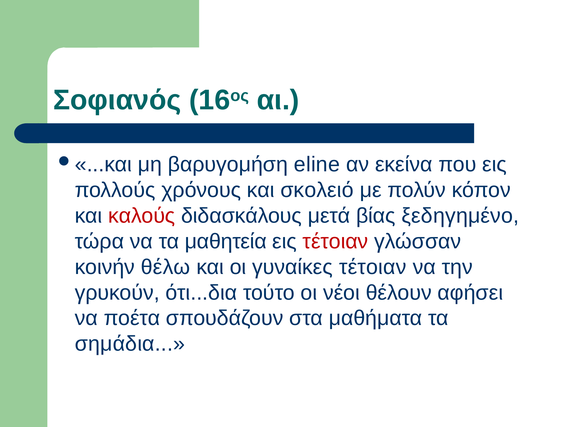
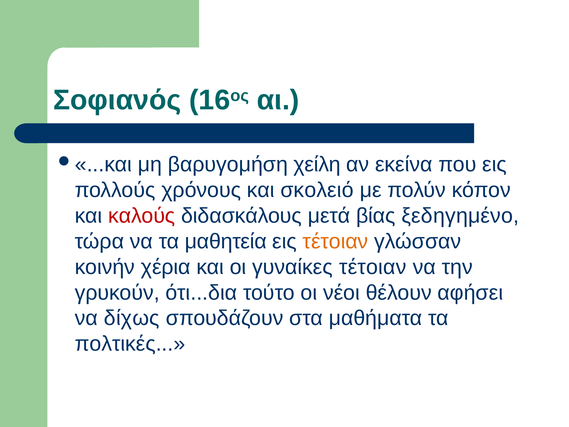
eline: eline -> χείλη
τέτοιαν at (335, 241) colour: red -> orange
θέλω: θέλω -> χέρια
ποέτα: ποέτα -> δίχως
σημάδια: σημάδια -> πολτικές
